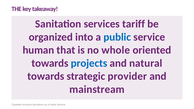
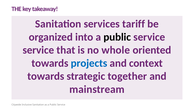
public at (117, 37) colour: blue -> black
human at (38, 50): human -> service
natural: natural -> context
provider: provider -> together
